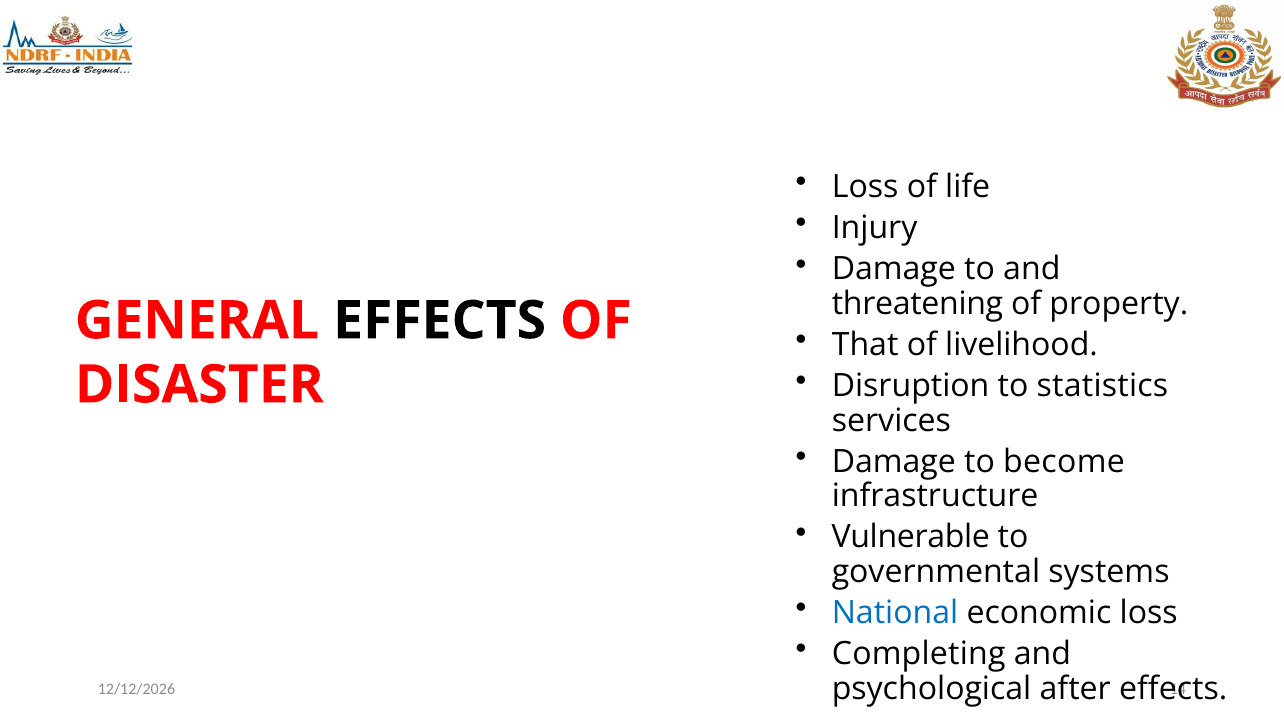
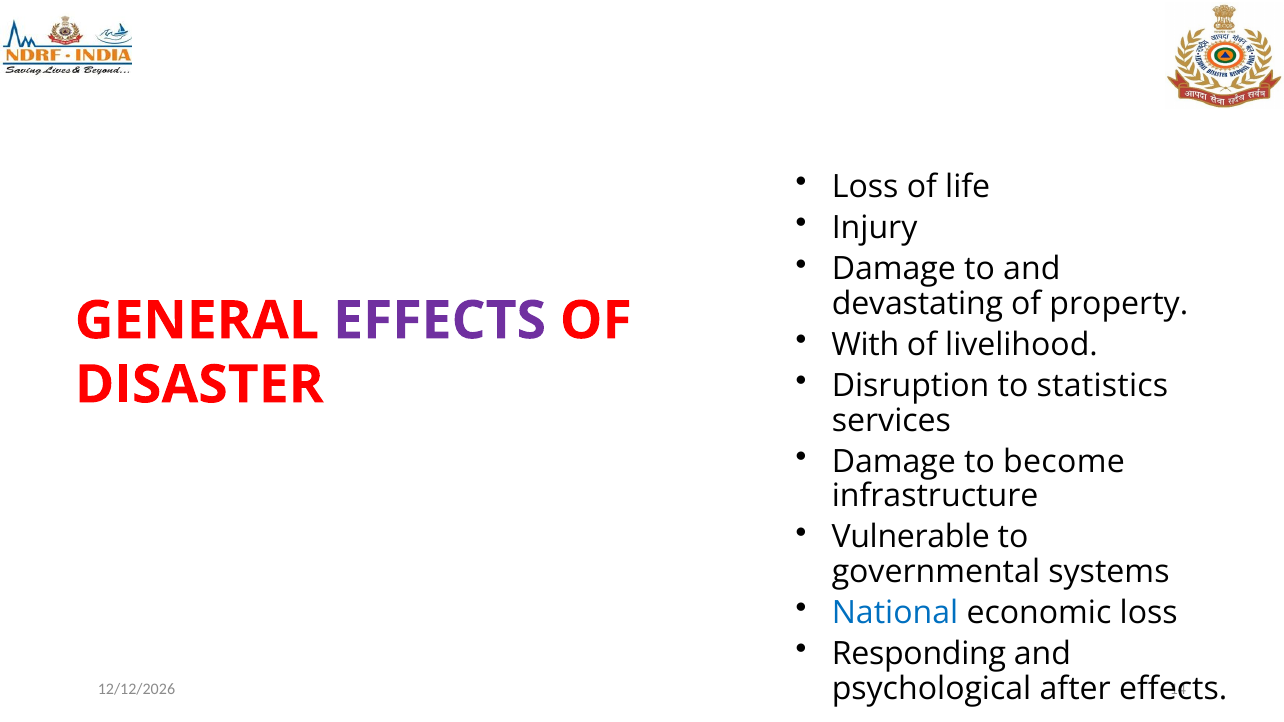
threatening: threatening -> devastating
EFFECTS at (440, 321) colour: black -> purple
That: That -> With
Completing: Completing -> Responding
